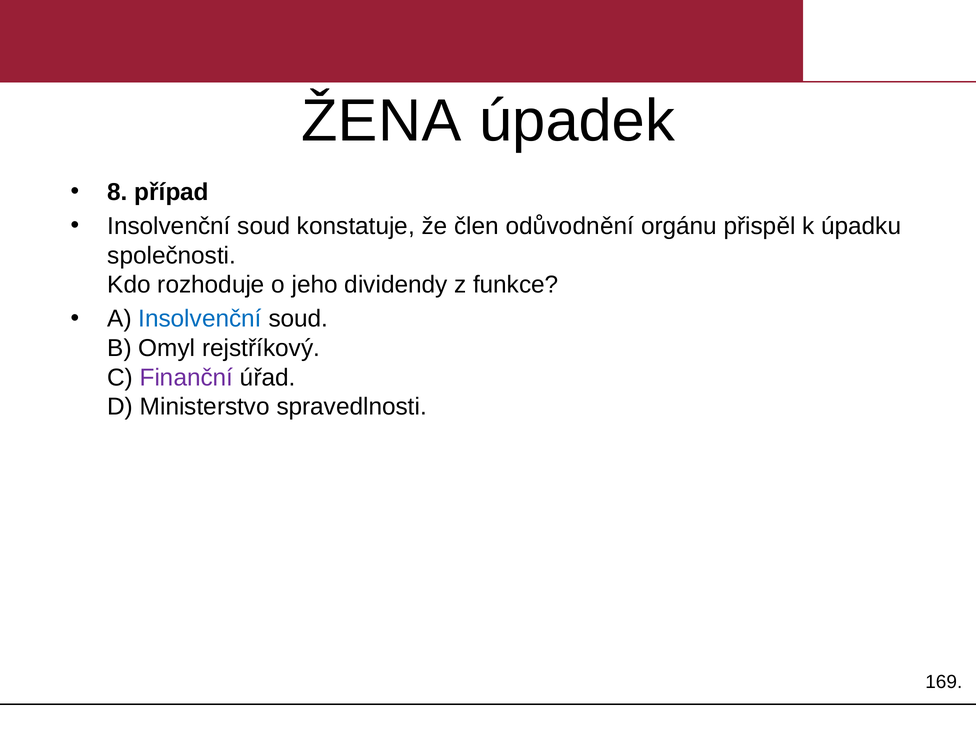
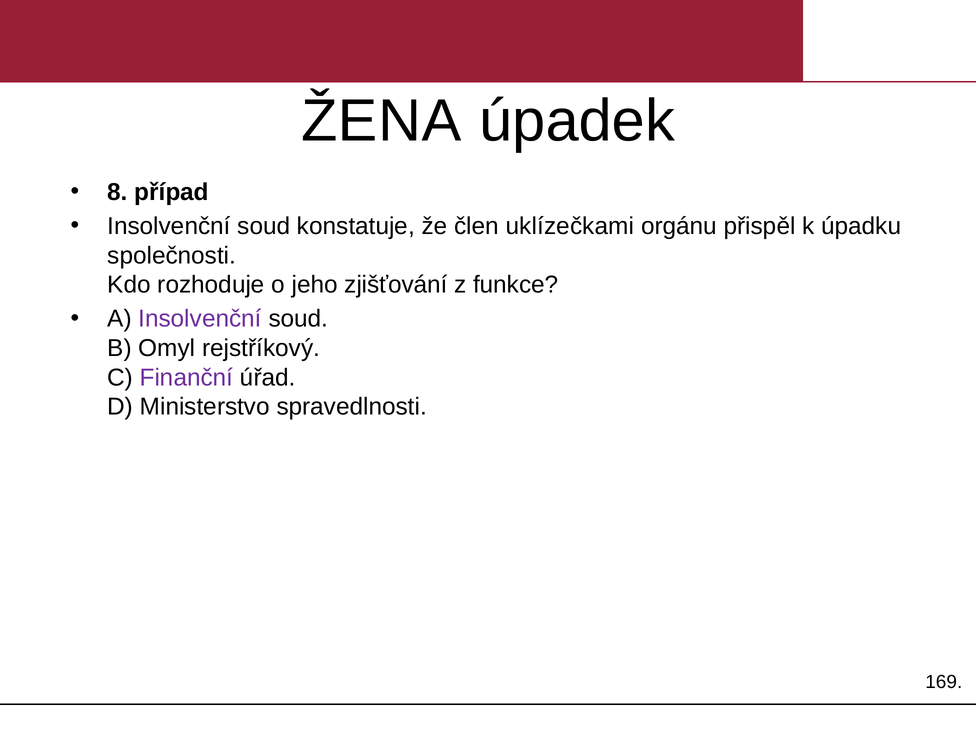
odůvodnění: odůvodnění -> uklízečkami
dividendy: dividendy -> zjišťování
Insolvenční at (200, 319) colour: blue -> purple
